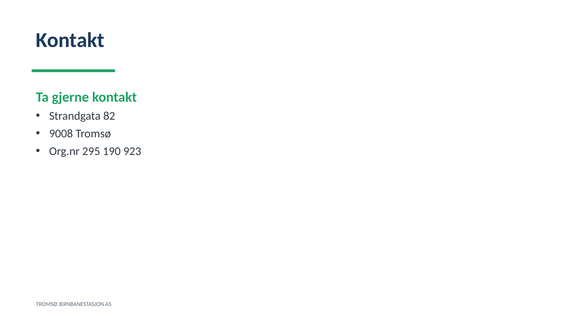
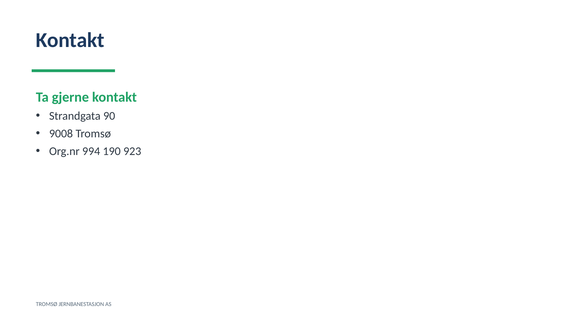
82: 82 -> 90
295: 295 -> 994
